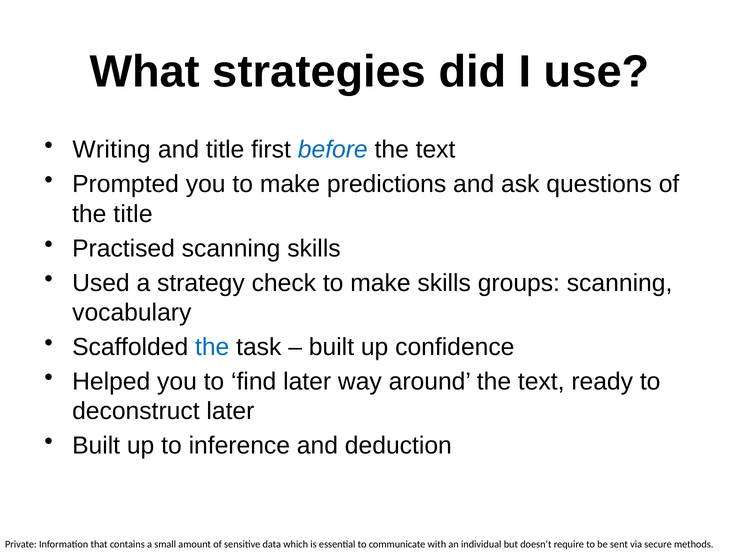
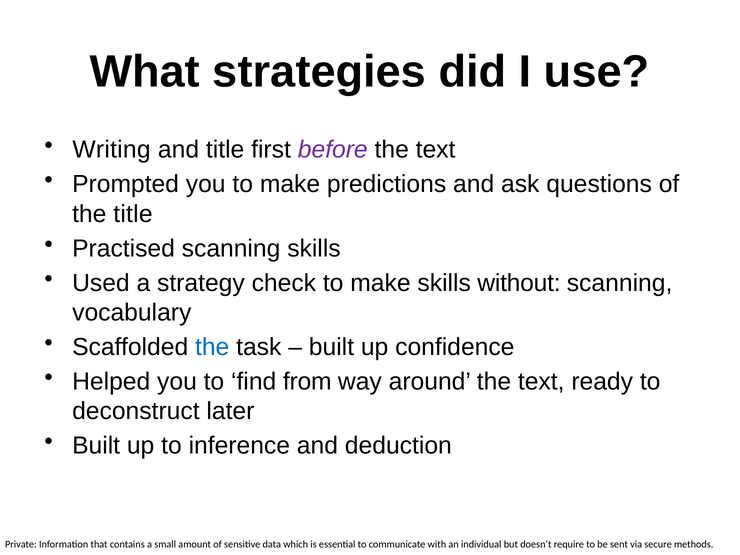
before colour: blue -> purple
groups: groups -> without
find later: later -> from
